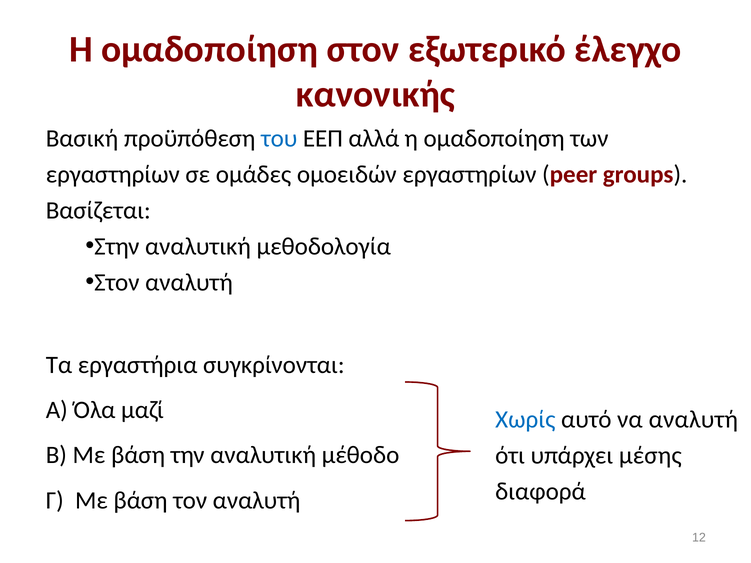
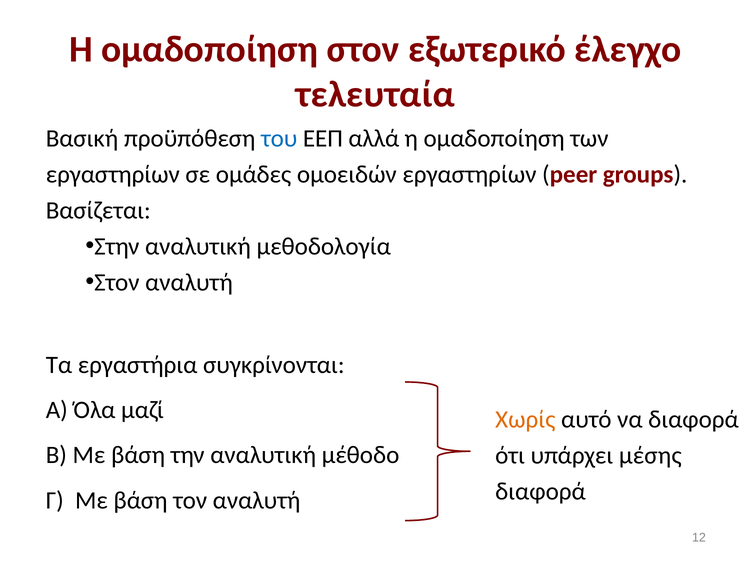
κανονικής: κανονικής -> τελευταία
Χωρίς colour: blue -> orange
να αναλυτή: αναλυτή -> διαφορά
